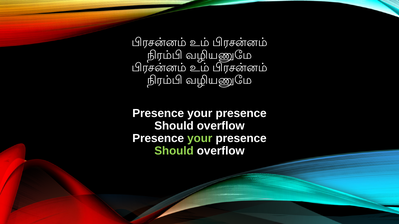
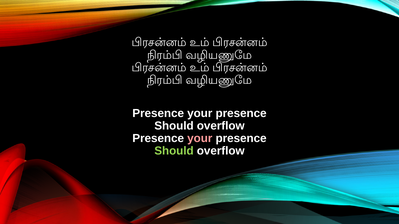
your at (200, 139) colour: light green -> pink
